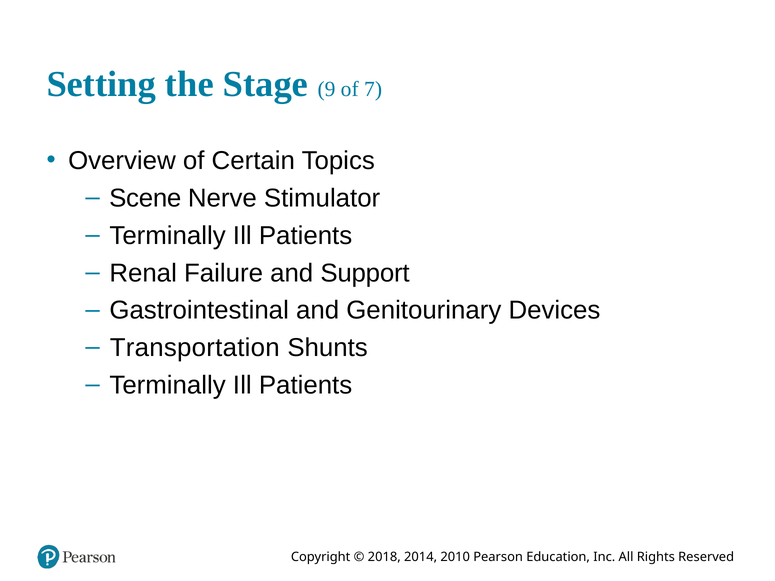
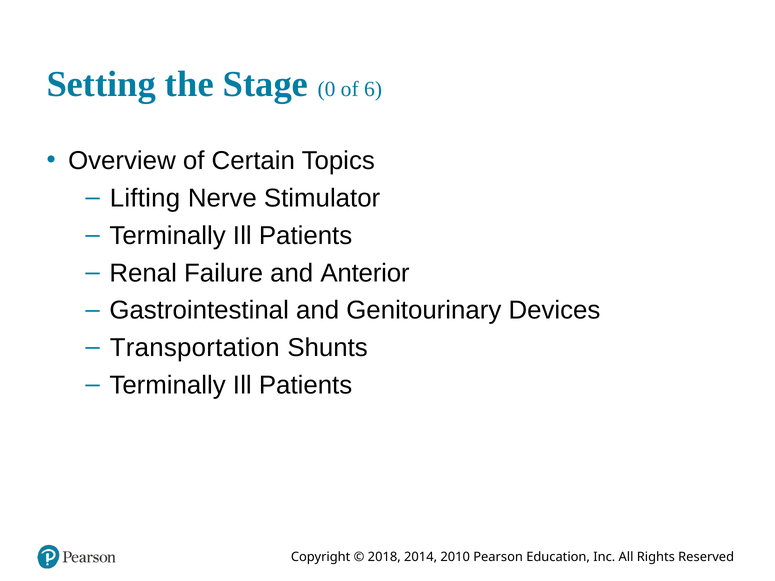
9: 9 -> 0
7: 7 -> 6
Scene: Scene -> Lifting
Support: Support -> Anterior
